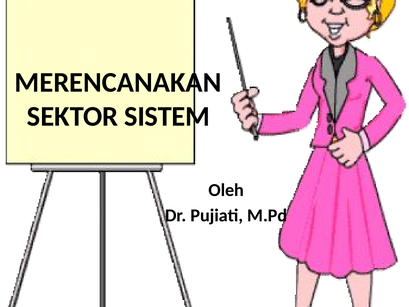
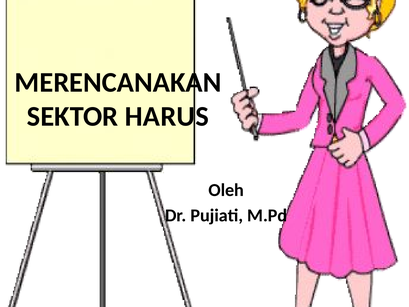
SISTEM: SISTEM -> HARUS
